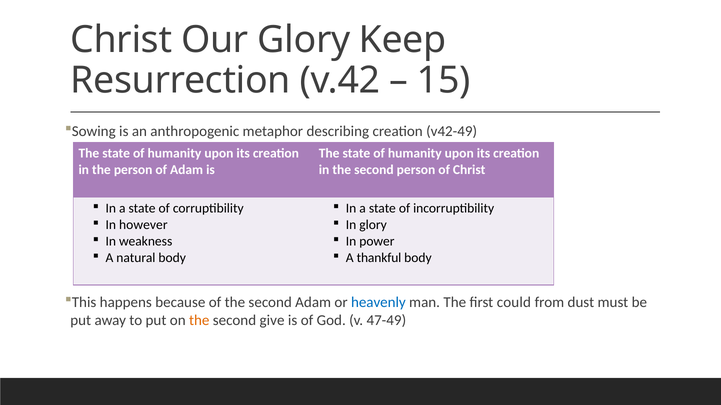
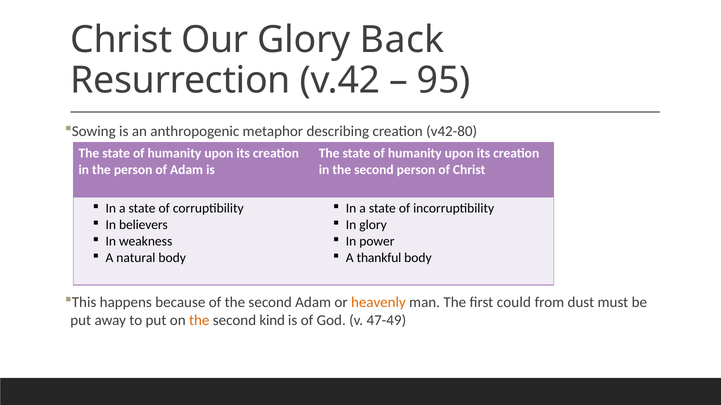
Keep: Keep -> Back
15: 15 -> 95
v42-49: v42-49 -> v42-80
however: however -> believers
heavenly colour: blue -> orange
give: give -> kind
